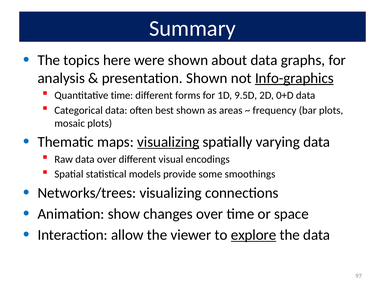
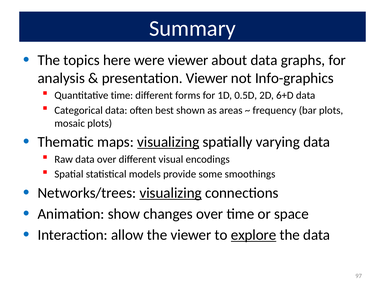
were shown: shown -> viewer
presentation Shown: Shown -> Viewer
Info-graphics underline: present -> none
9.5D: 9.5D -> 0.5D
0+D: 0+D -> 6+D
visualizing at (171, 193) underline: none -> present
